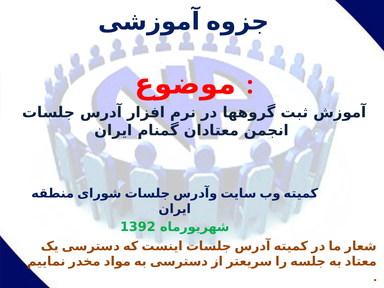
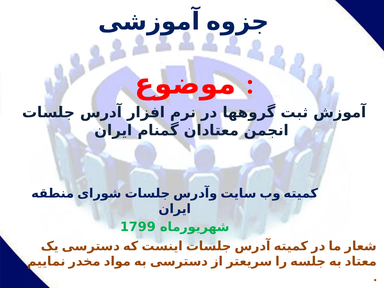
1392: 1392 -> 1799
